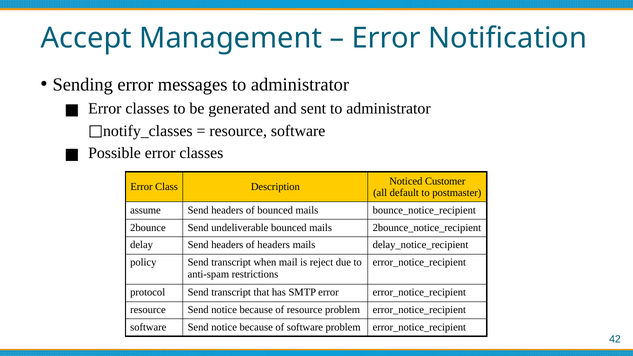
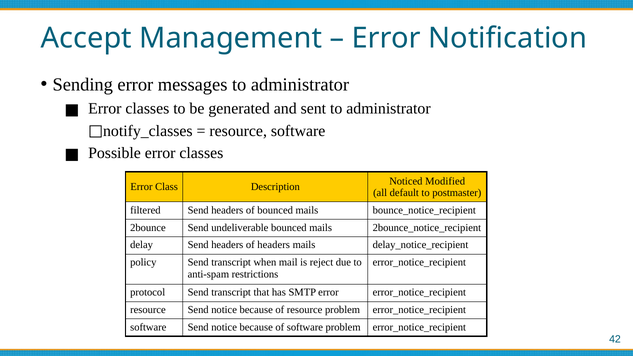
Customer: Customer -> Modified
assume: assume -> filtered
